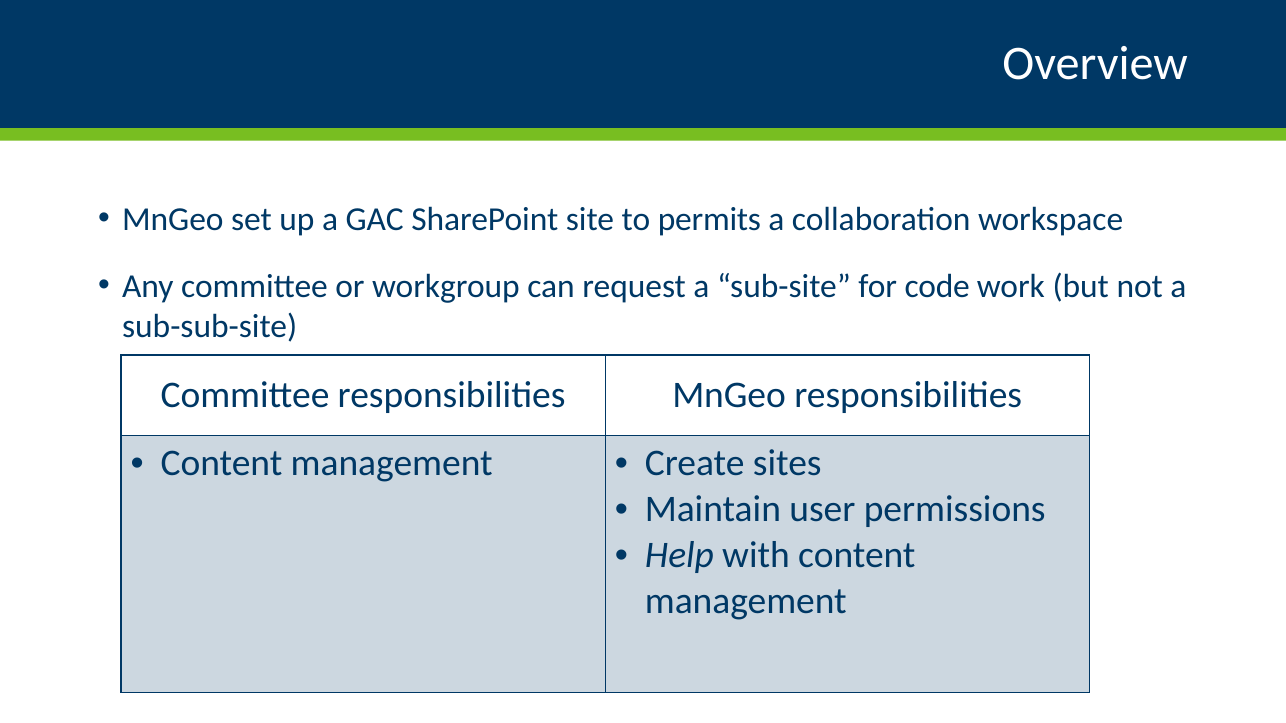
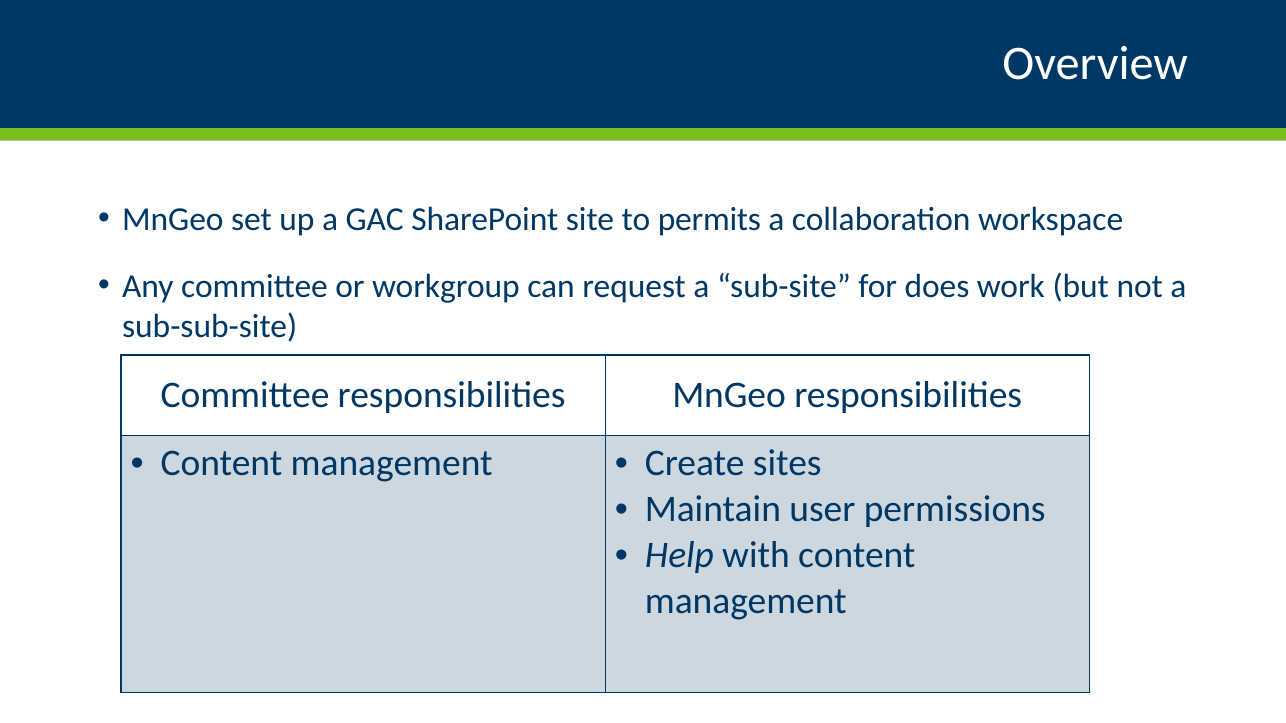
code: code -> does
